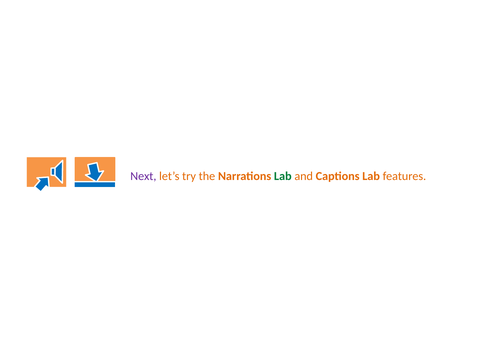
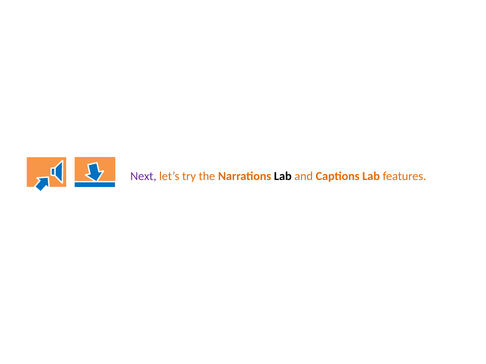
Lab at (283, 177) colour: green -> black
